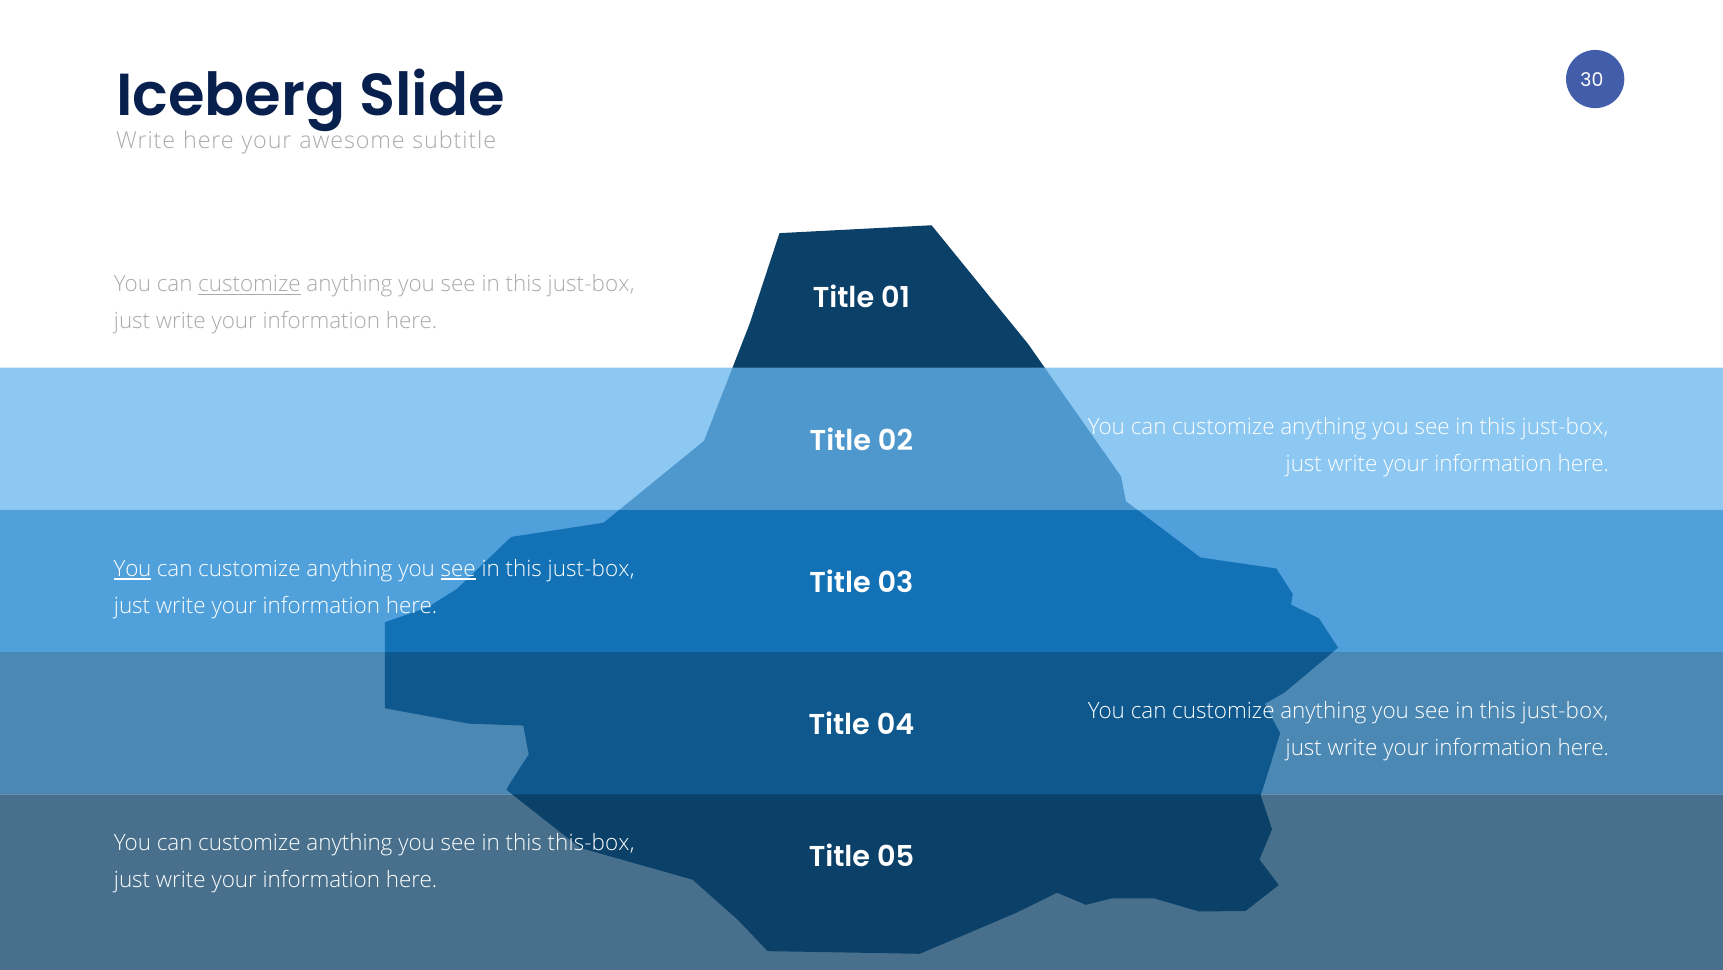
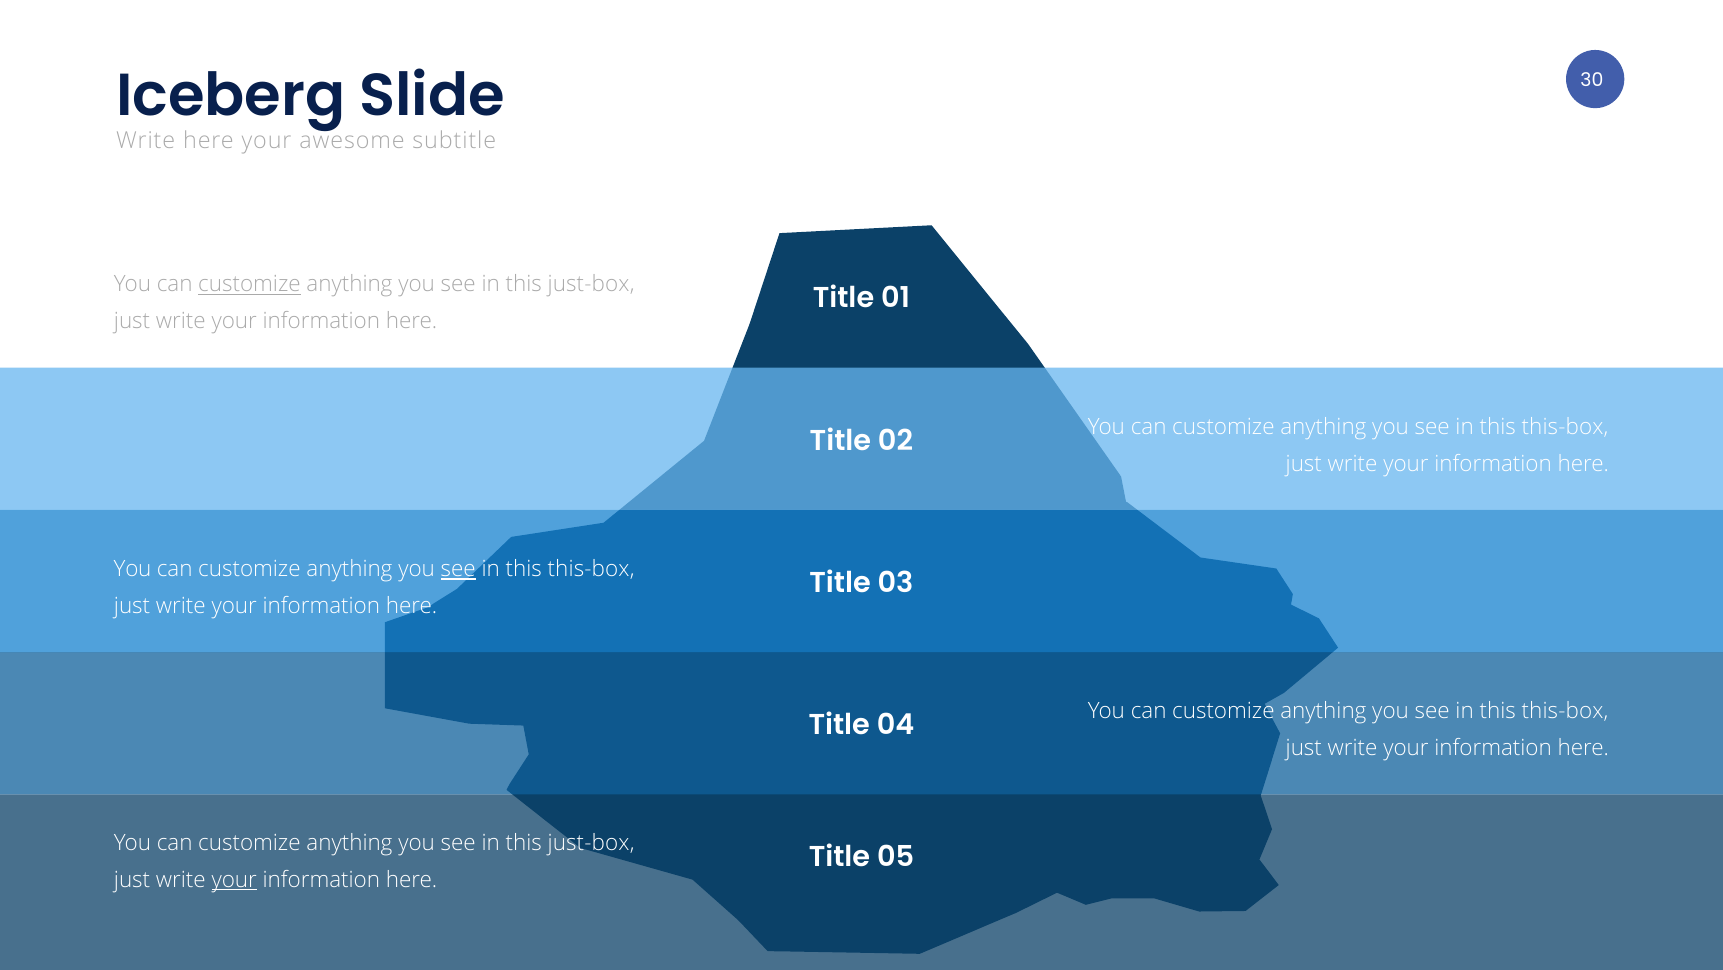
just-box at (1565, 427): just-box -> this-box
You at (133, 569) underline: present -> none
just-box at (591, 569): just-box -> this-box
just-box at (1565, 711): just-box -> this-box
this-box at (591, 843): this-box -> just-box
your at (234, 880) underline: none -> present
